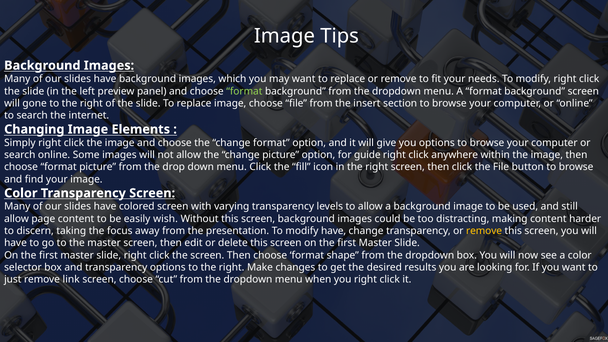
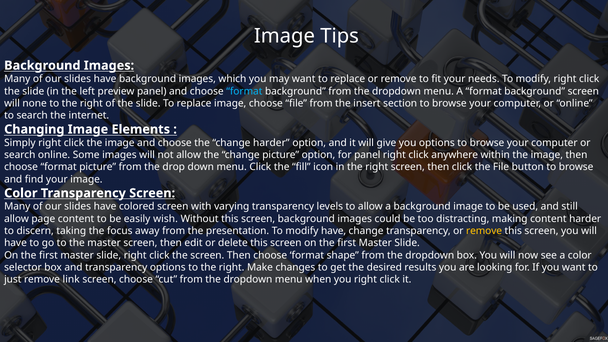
format at (244, 91) colour: light green -> light blue
gone: gone -> none
change format: format -> harder
for guide: guide -> panel
